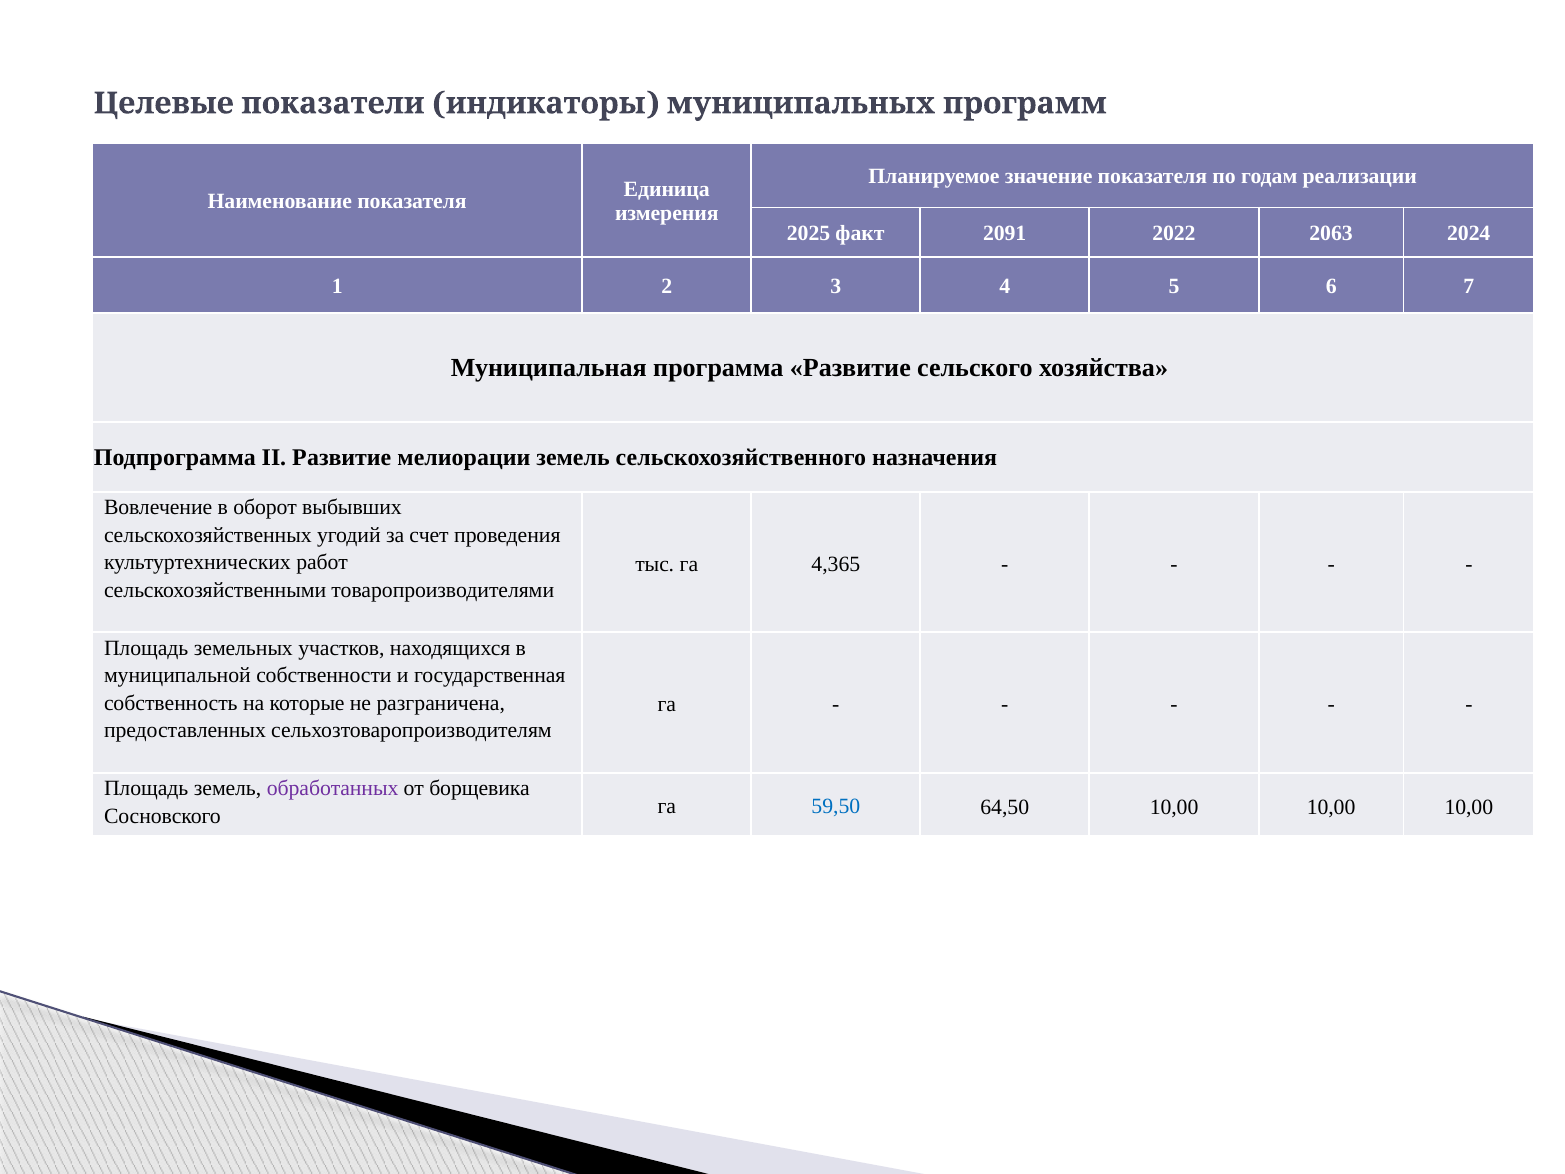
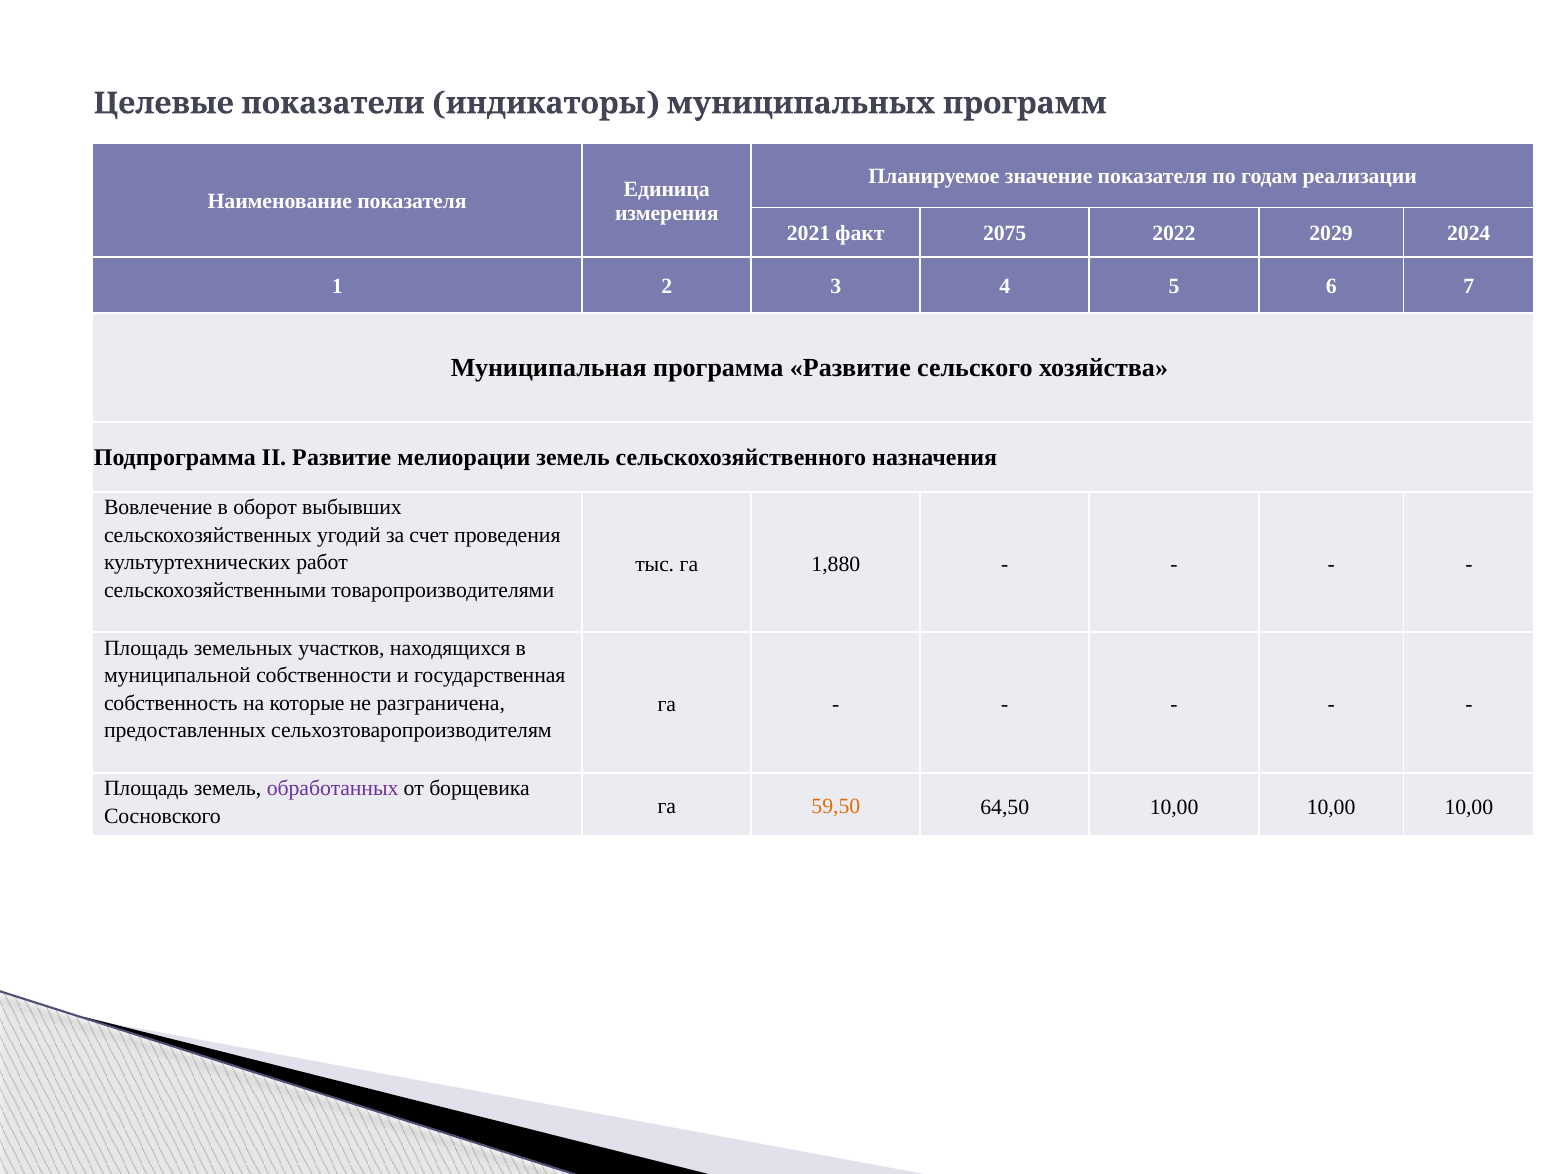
2025: 2025 -> 2021
2091: 2091 -> 2075
2063: 2063 -> 2029
4,365: 4,365 -> 1,880
59,50 colour: blue -> orange
